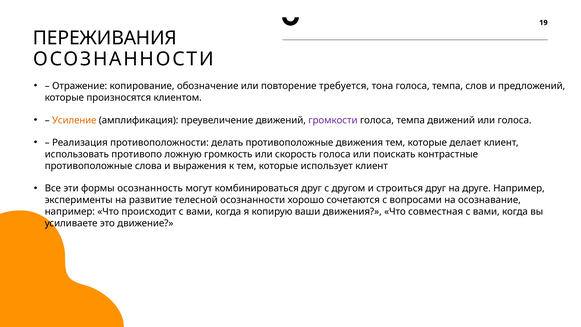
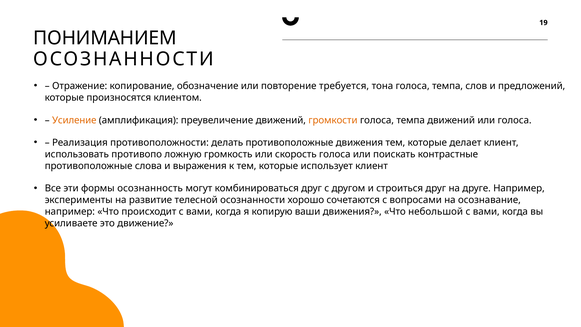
ПЕРЕЖИВАНИЯ: ПЕРЕЖИВАНИЯ -> ПОНИМАНИЕМ
громкости colour: purple -> orange
совместная: совместная -> небольшой
